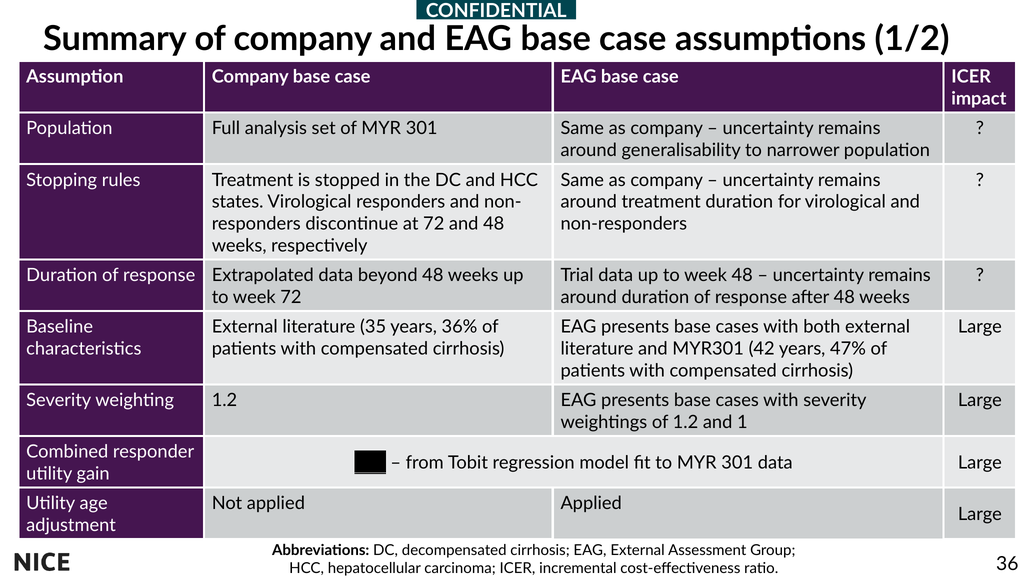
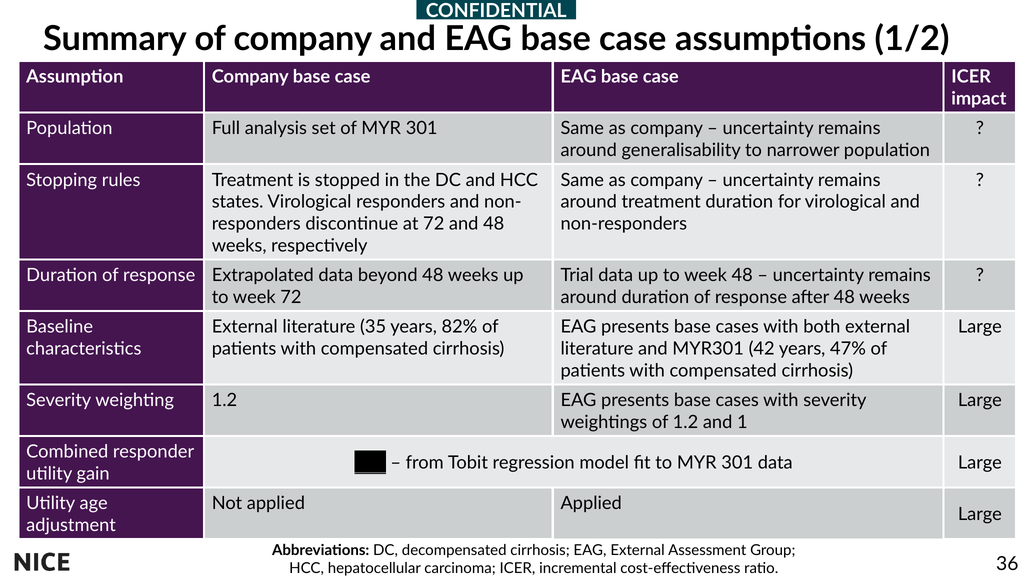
36%: 36% -> 82%
